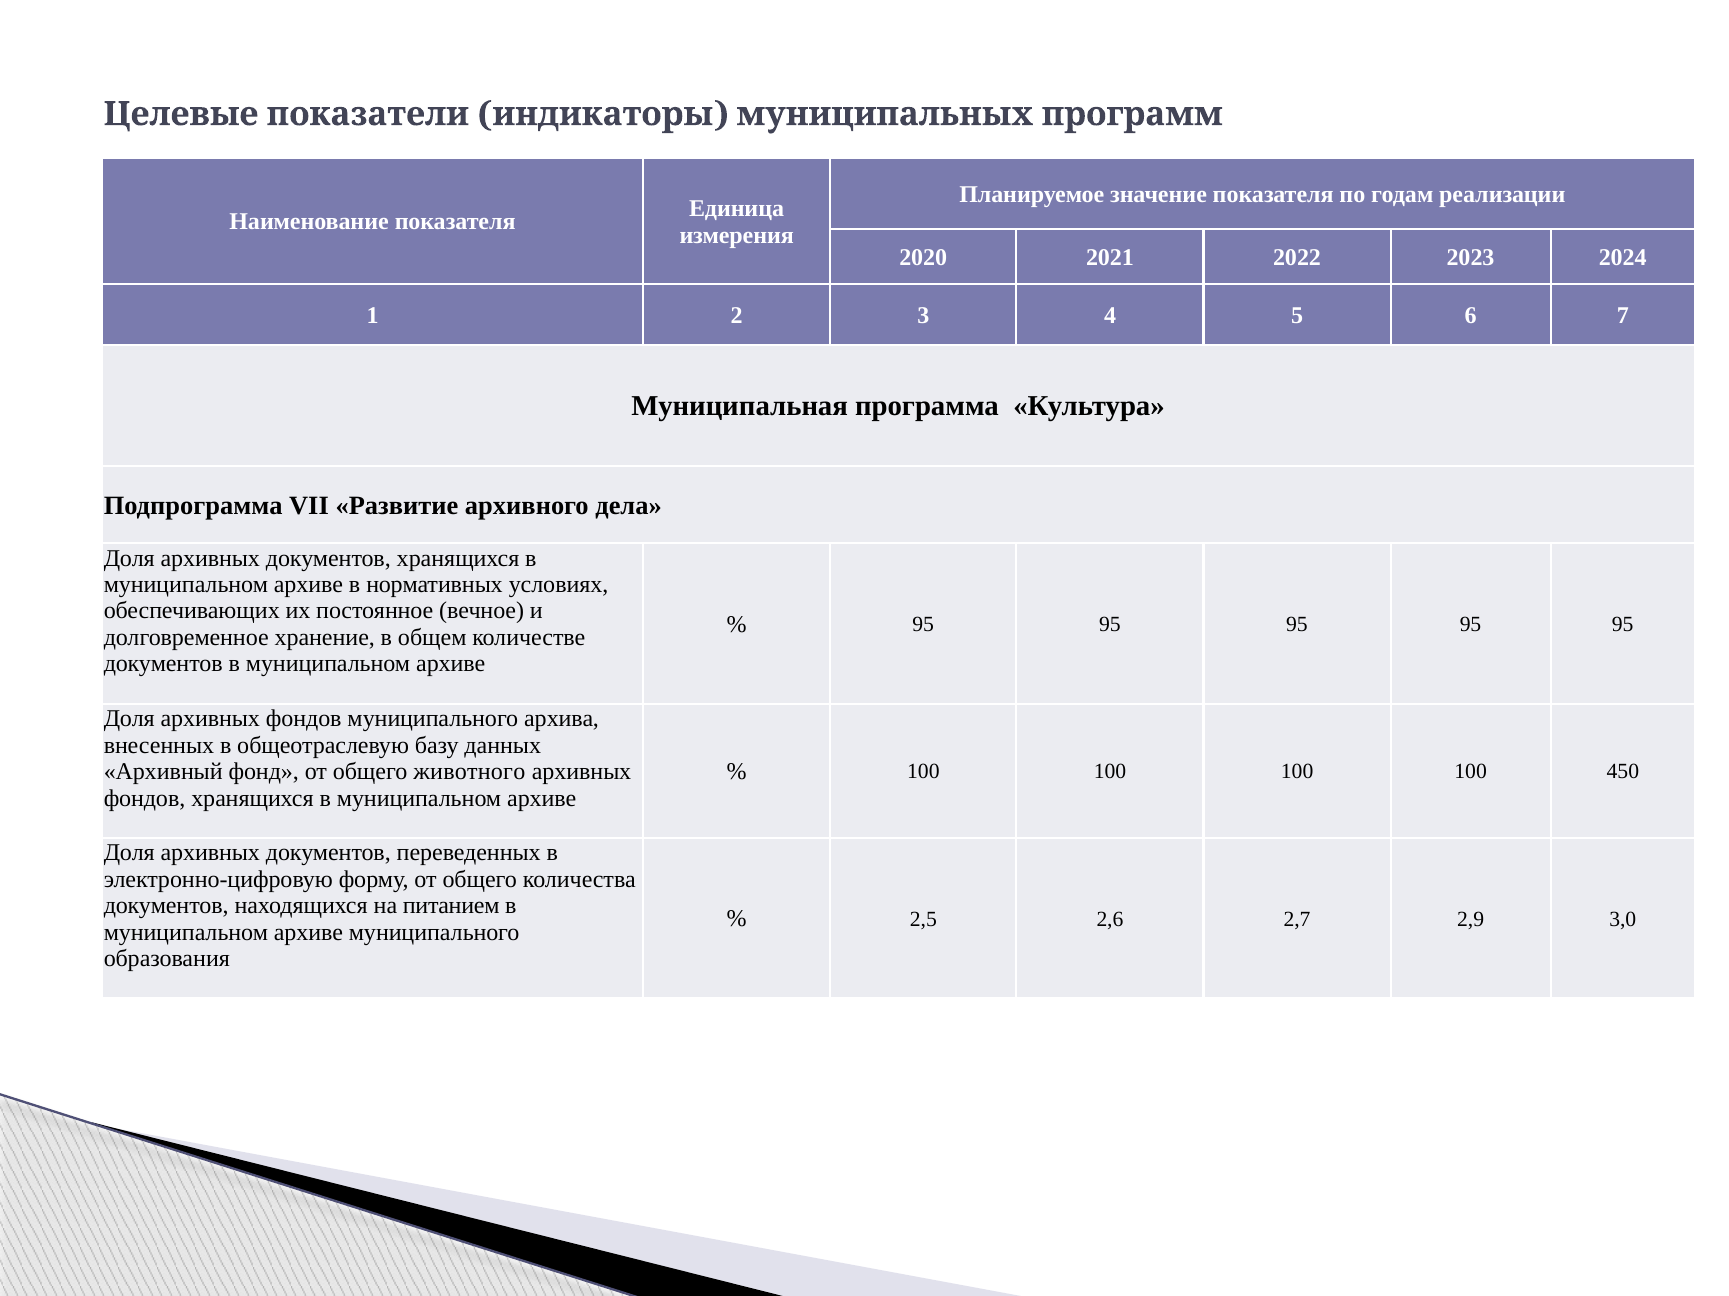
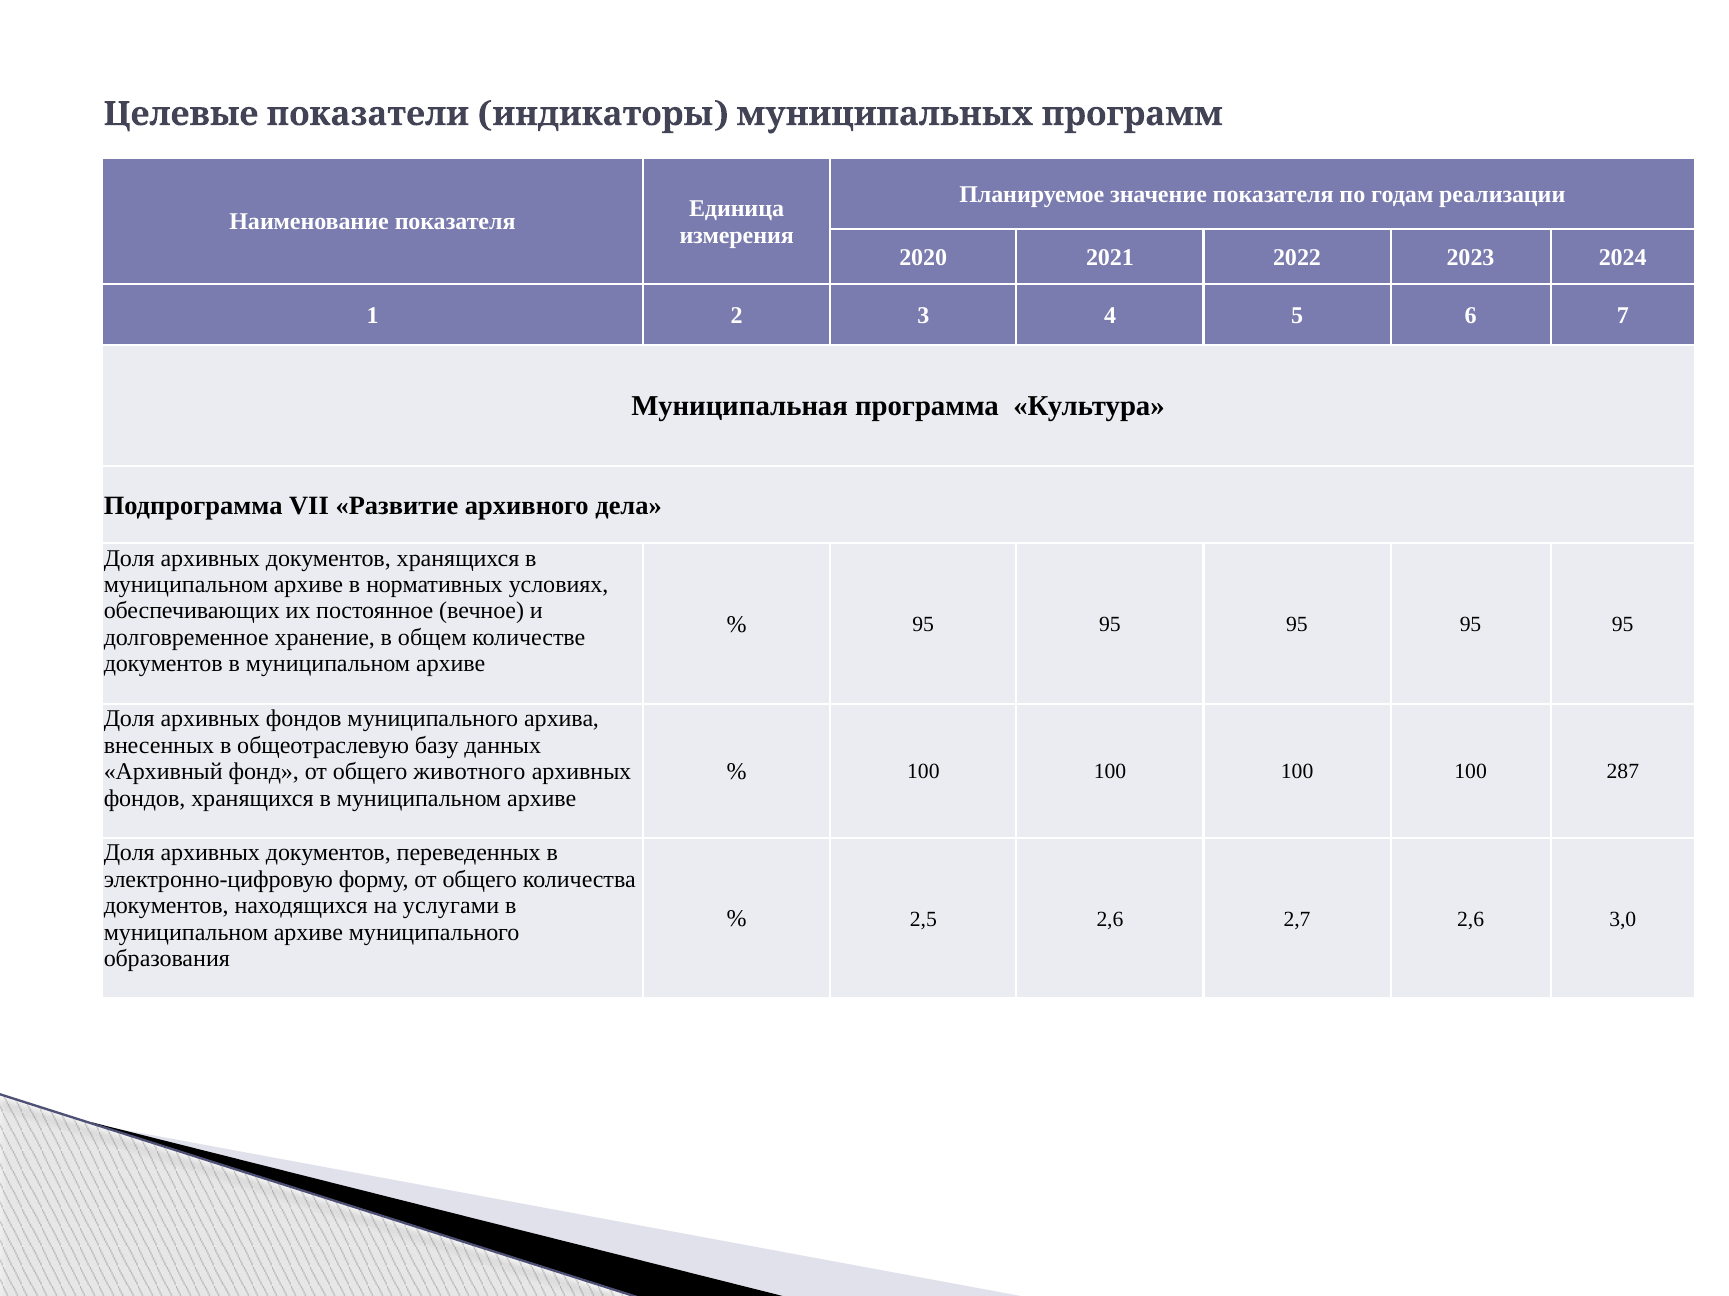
450: 450 -> 287
питанием: питанием -> услугами
2,7 2,9: 2,9 -> 2,6
